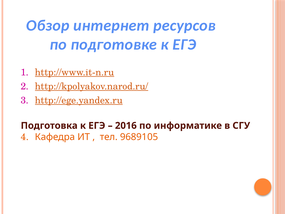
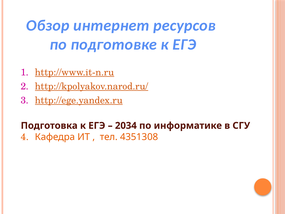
2016: 2016 -> 2034
9689105: 9689105 -> 4351308
